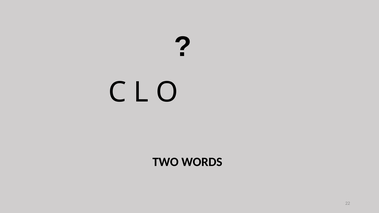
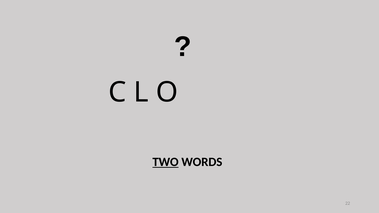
TWO underline: none -> present
